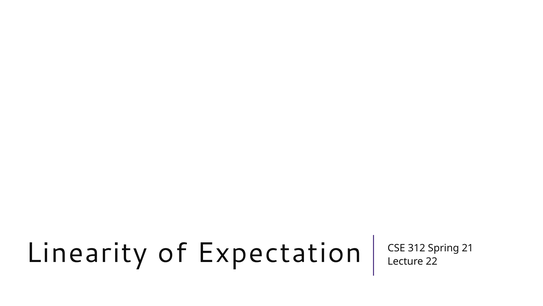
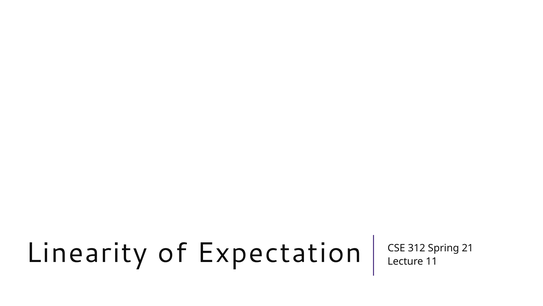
22: 22 -> 11
